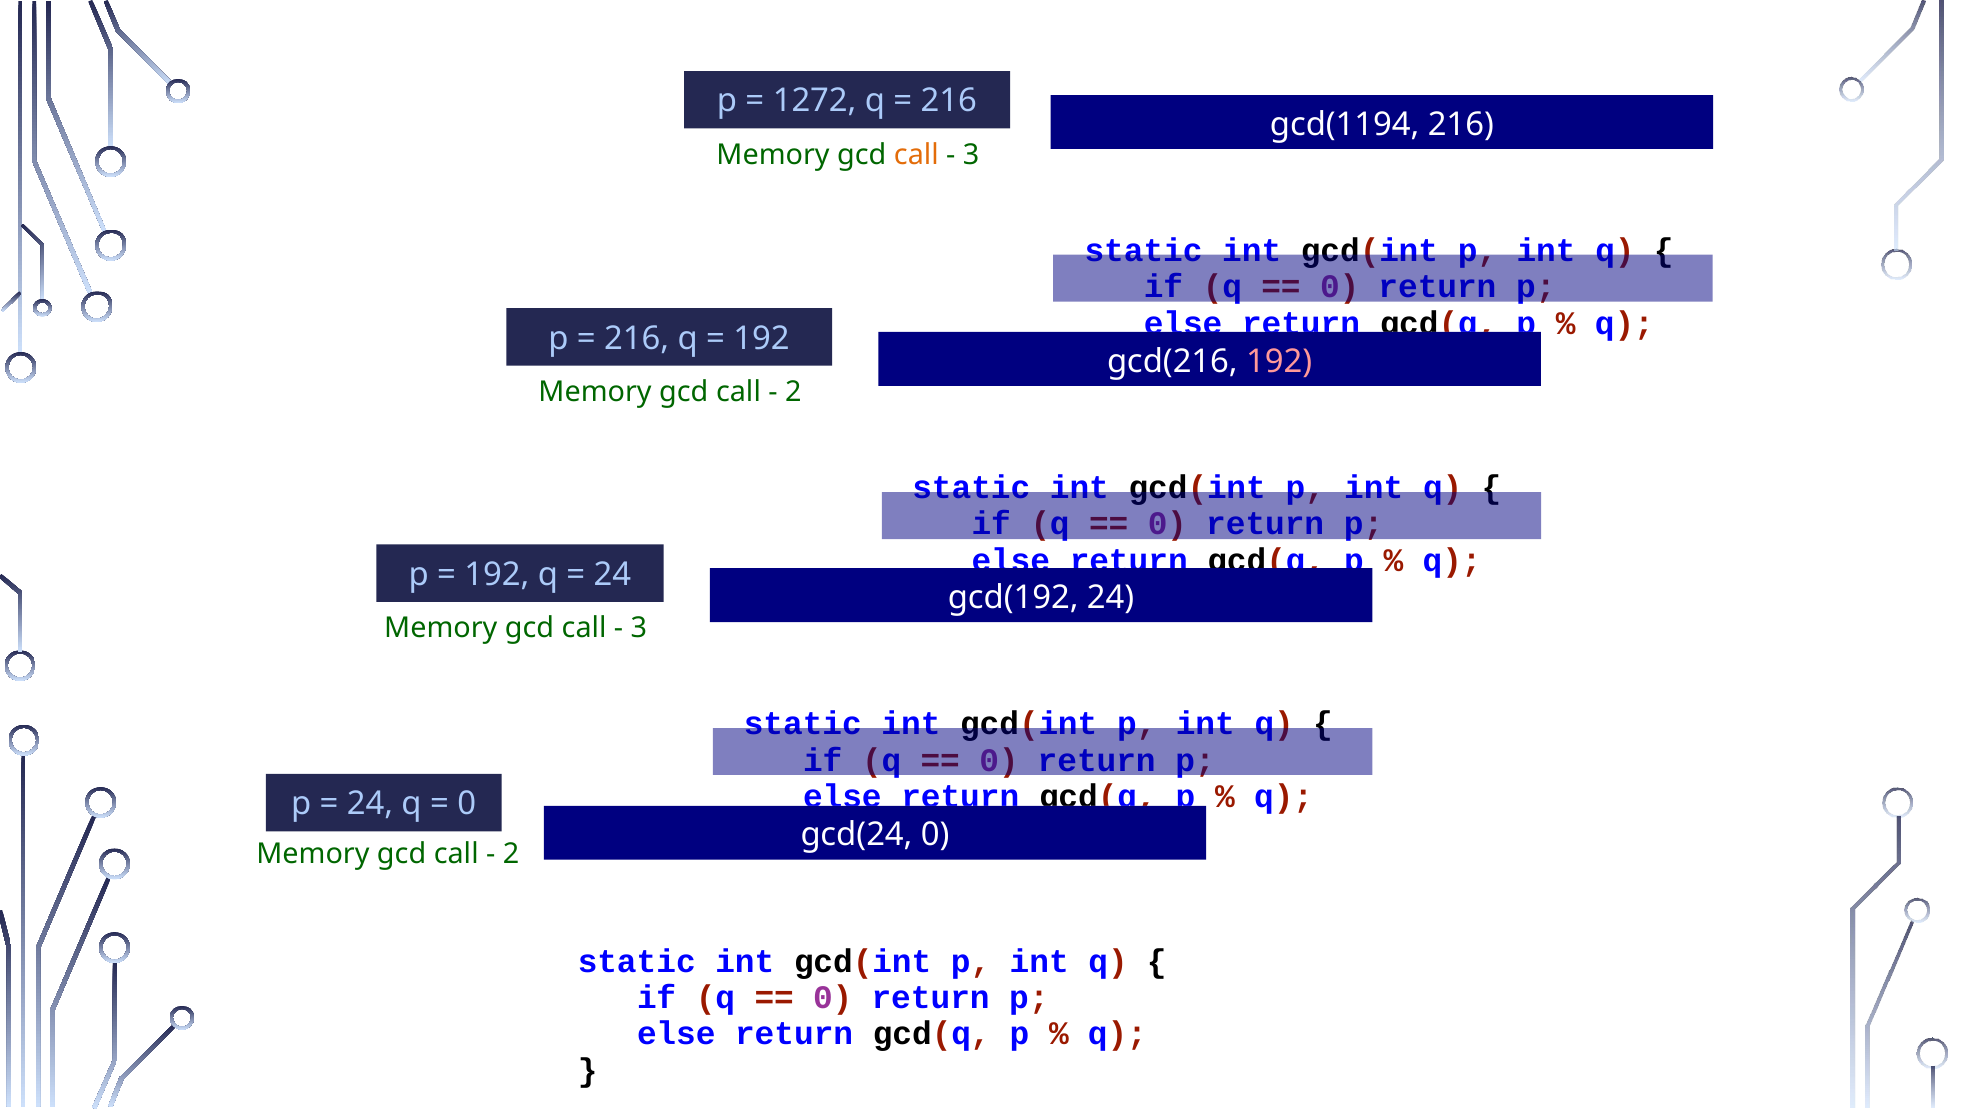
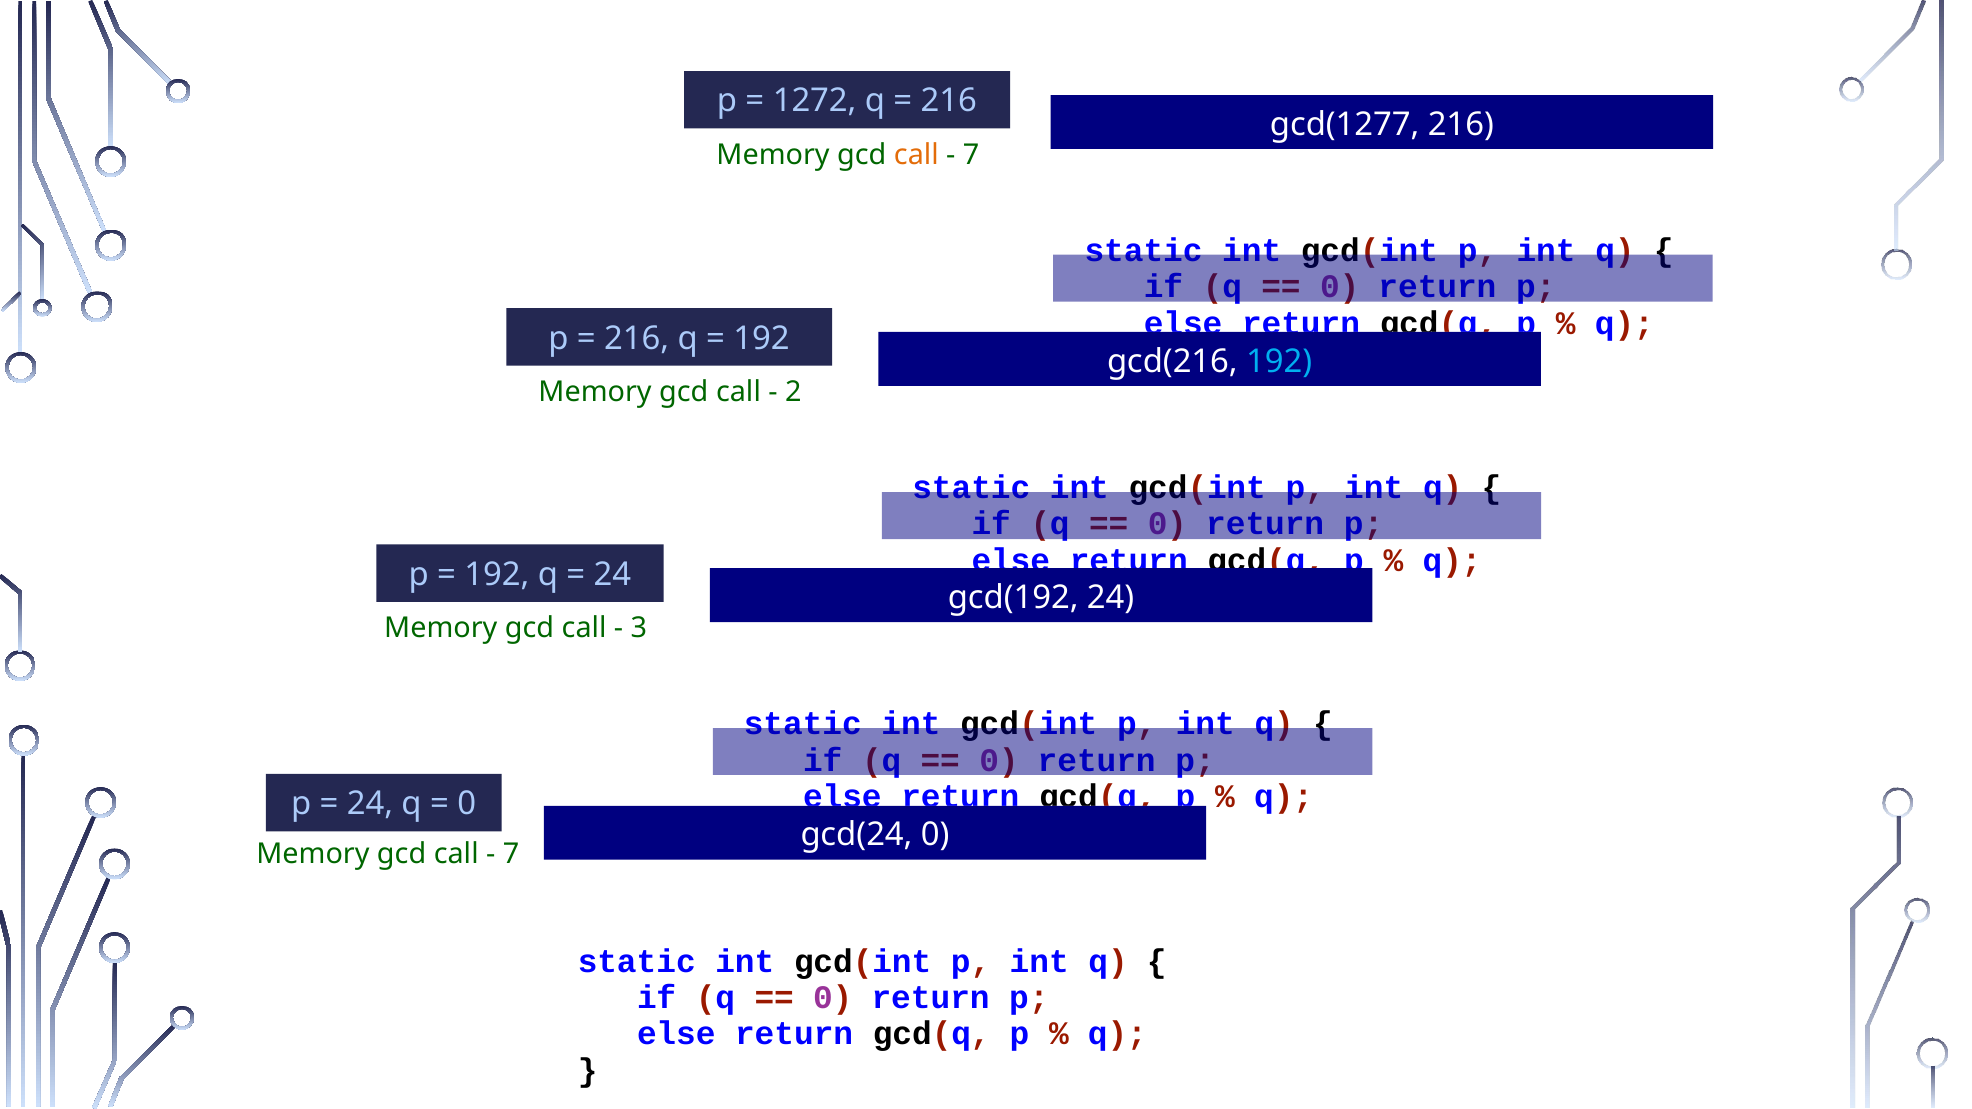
gcd(1194: gcd(1194 -> gcd(1277
3 at (971, 155): 3 -> 7
192 at (1279, 361) colour: pink -> light blue
2 at (511, 854): 2 -> 7
